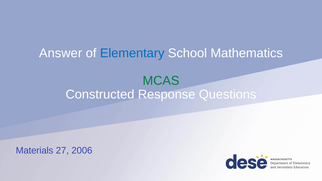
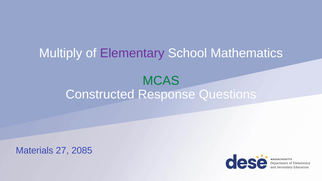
Answer: Answer -> Multiply
Elementary colour: blue -> purple
2006: 2006 -> 2085
